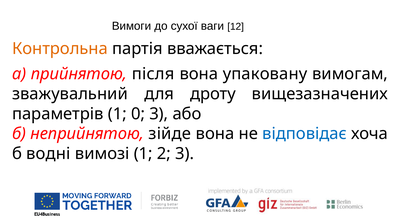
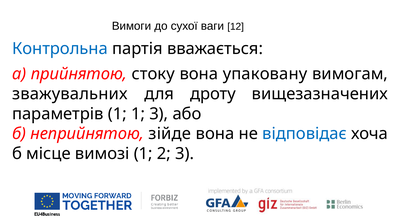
Контрольна colour: orange -> blue
після: після -> стоку
зважувальний: зважувальний -> зважувальних
1 0: 0 -> 1
водні: водні -> місце
